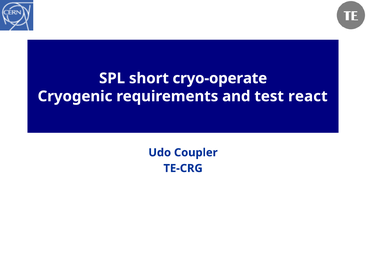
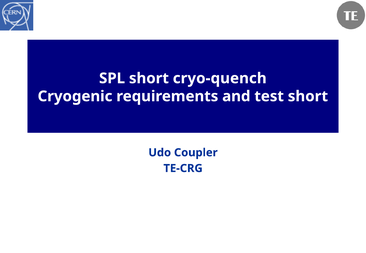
cryo-operate: cryo-operate -> cryo-quench
test react: react -> short
